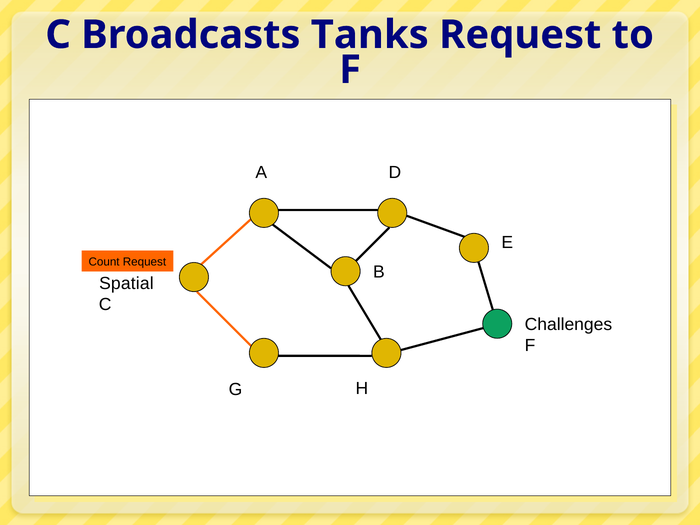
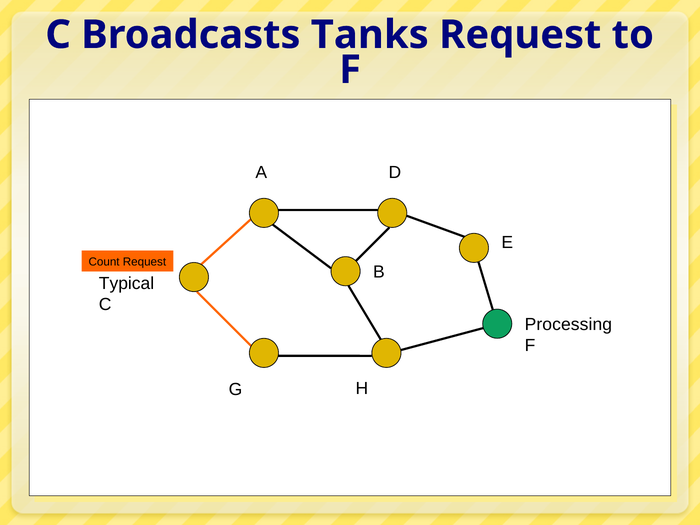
Spatial: Spatial -> Typical
Challenges: Challenges -> Processing
